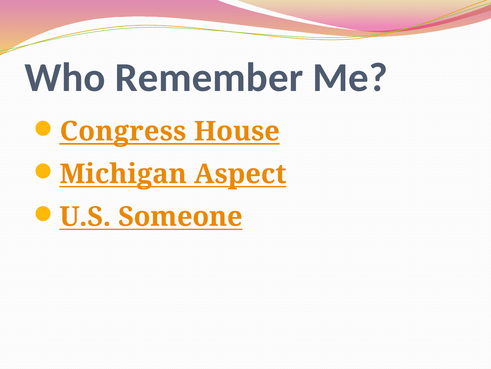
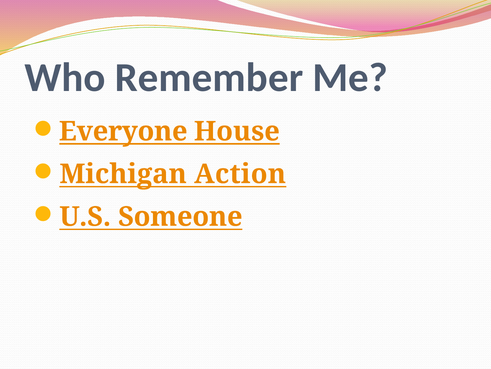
Congress: Congress -> Everyone
Aspect: Aspect -> Action
